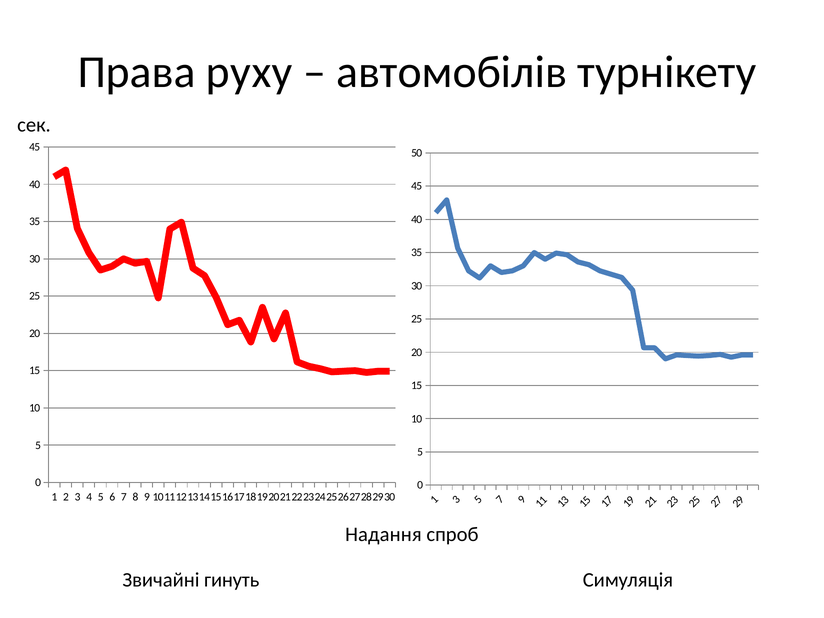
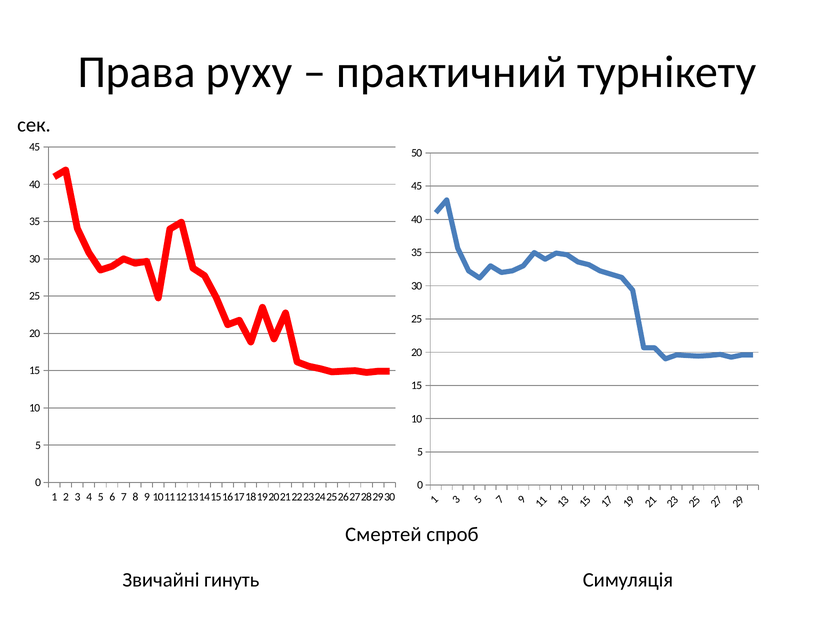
автомобілів: автомобілів -> практичний
Надання: Надання -> Смертей
